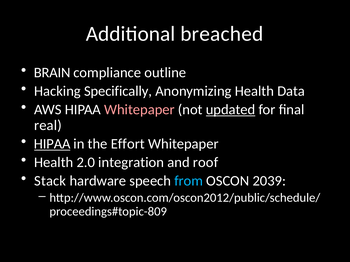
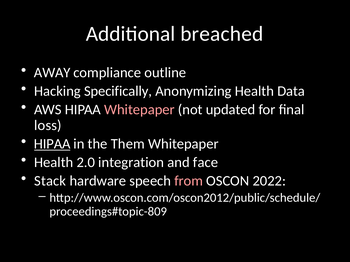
BRAIN: BRAIN -> AWAY
updated underline: present -> none
real: real -> loss
Effort: Effort -> Them
roof: roof -> face
from colour: light blue -> pink
2039: 2039 -> 2022
